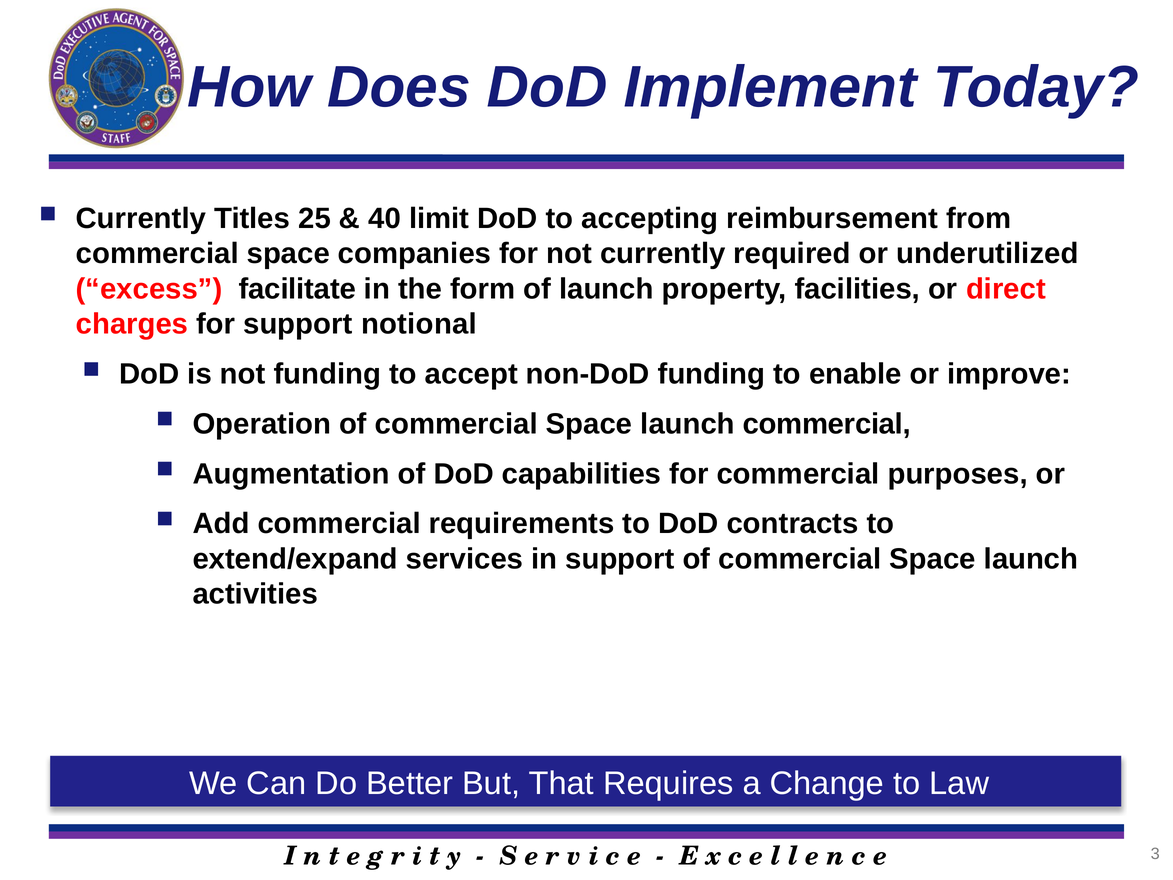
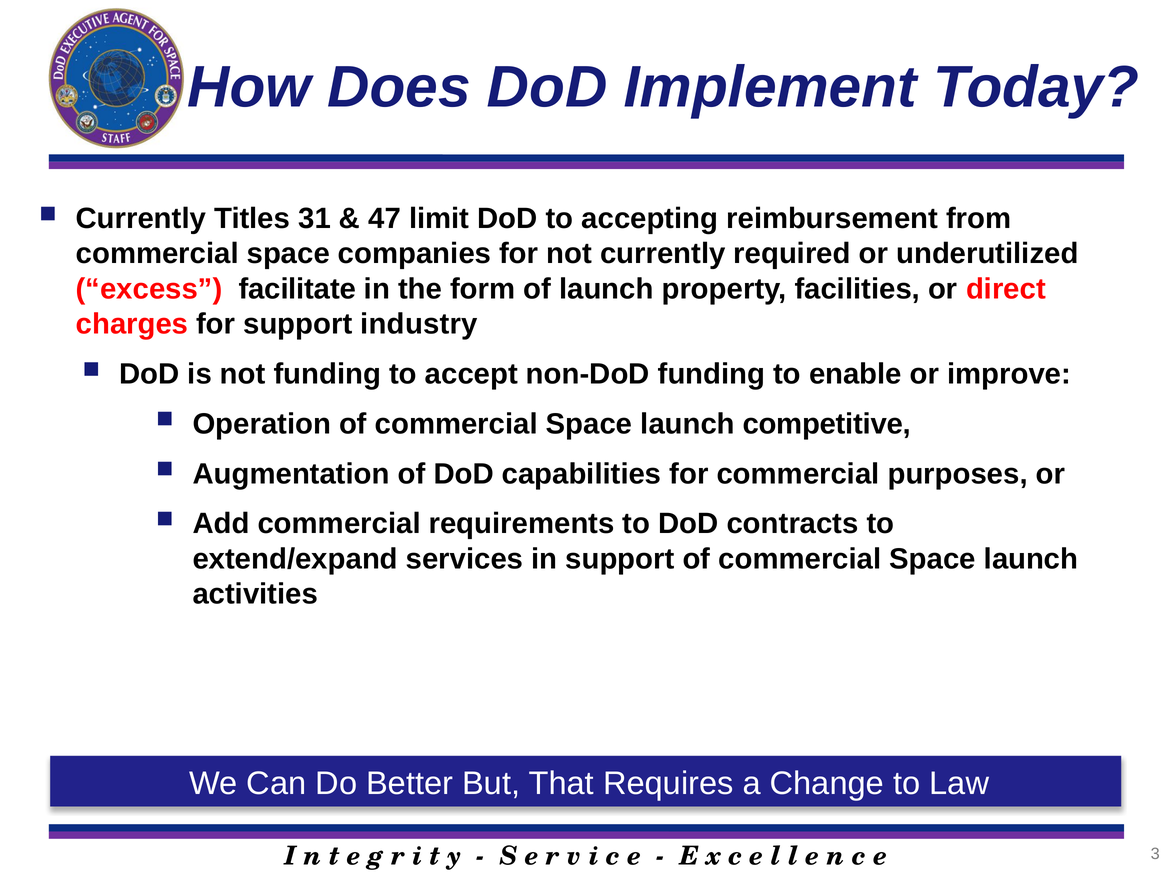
25: 25 -> 31
40: 40 -> 47
notional: notional -> industry
launch commercial: commercial -> competitive
